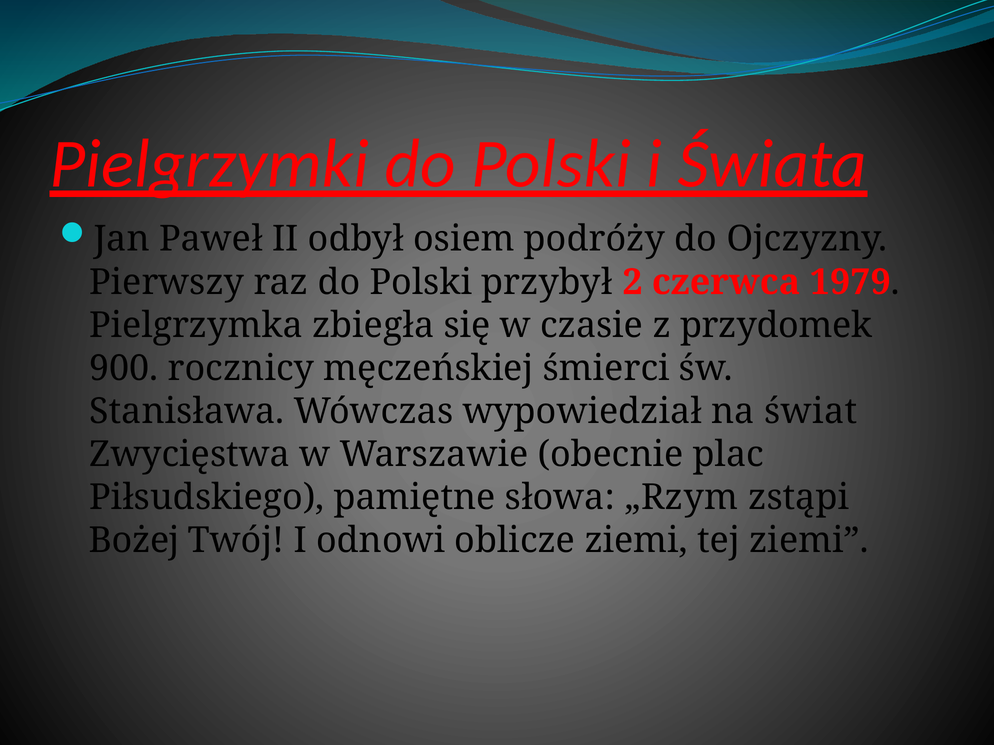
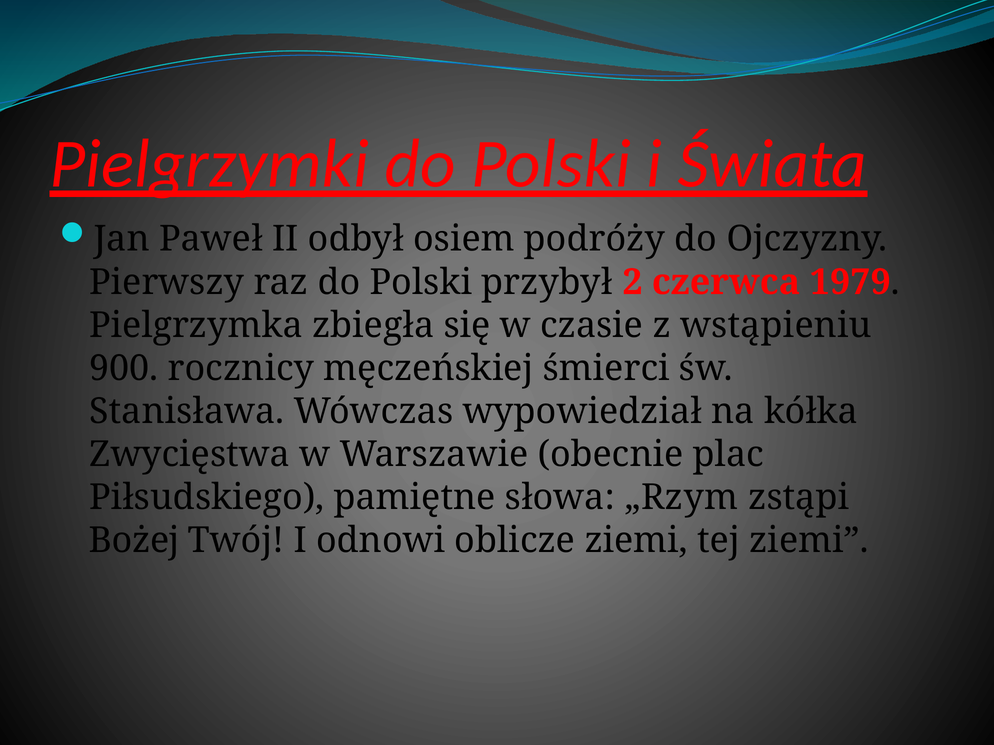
przydomek: przydomek -> wstąpieniu
świat: świat -> kółka
